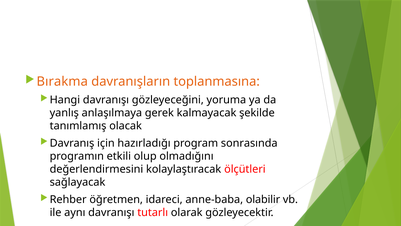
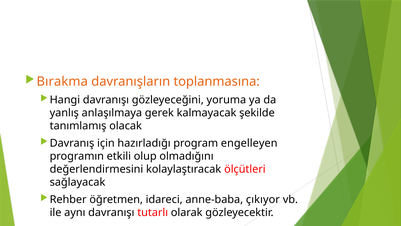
sonrasında: sonrasında -> engelleyen
olabilir: olabilir -> çıkıyor
